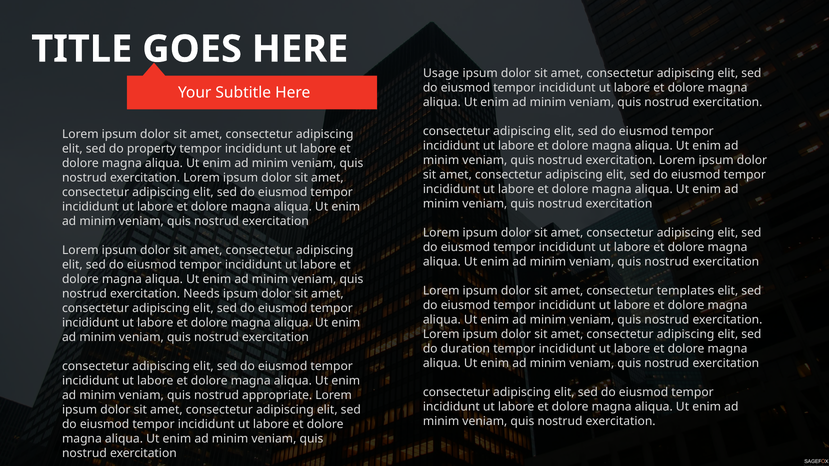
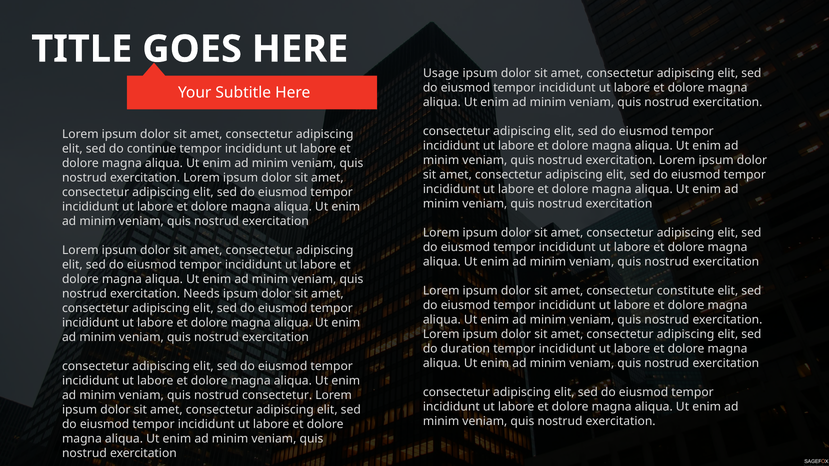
property: property -> continue
templates: templates -> constitute
nostrud appropriate: appropriate -> consectetur
